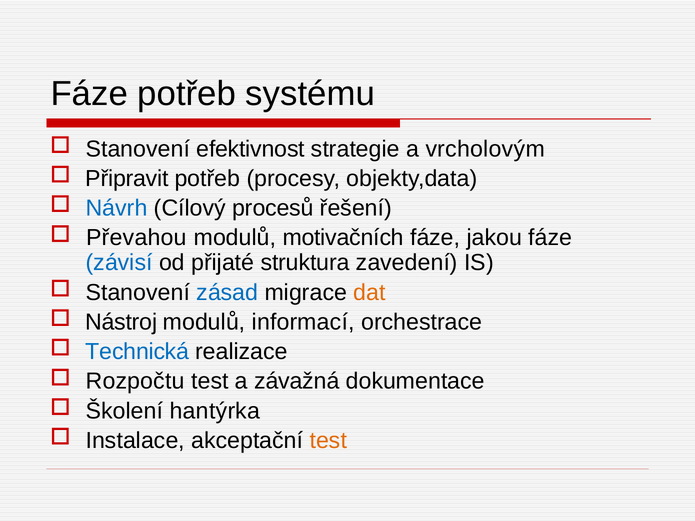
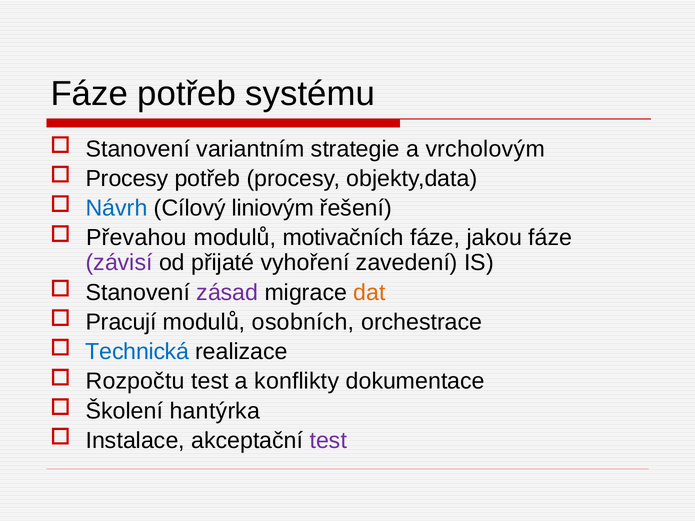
efektivnost: efektivnost -> variantním
Připravit at (127, 179): Připravit -> Procesy
procesů: procesů -> liniovým
závisí colour: blue -> purple
struktura: struktura -> vyhoření
zásad colour: blue -> purple
Nástroj: Nástroj -> Pracují
informací: informací -> osobních
závažná: závažná -> konflikty
test at (328, 441) colour: orange -> purple
